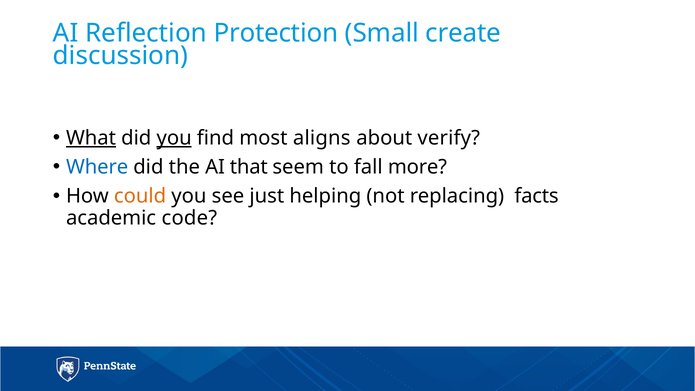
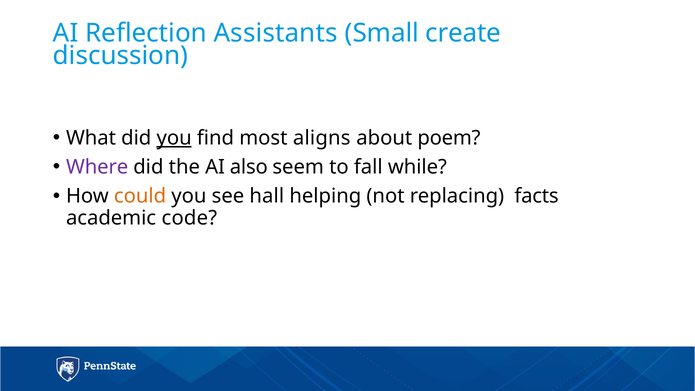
Protection: Protection -> Assistants
What underline: present -> none
verify: verify -> poem
Where colour: blue -> purple
that: that -> also
more: more -> while
just: just -> hall
